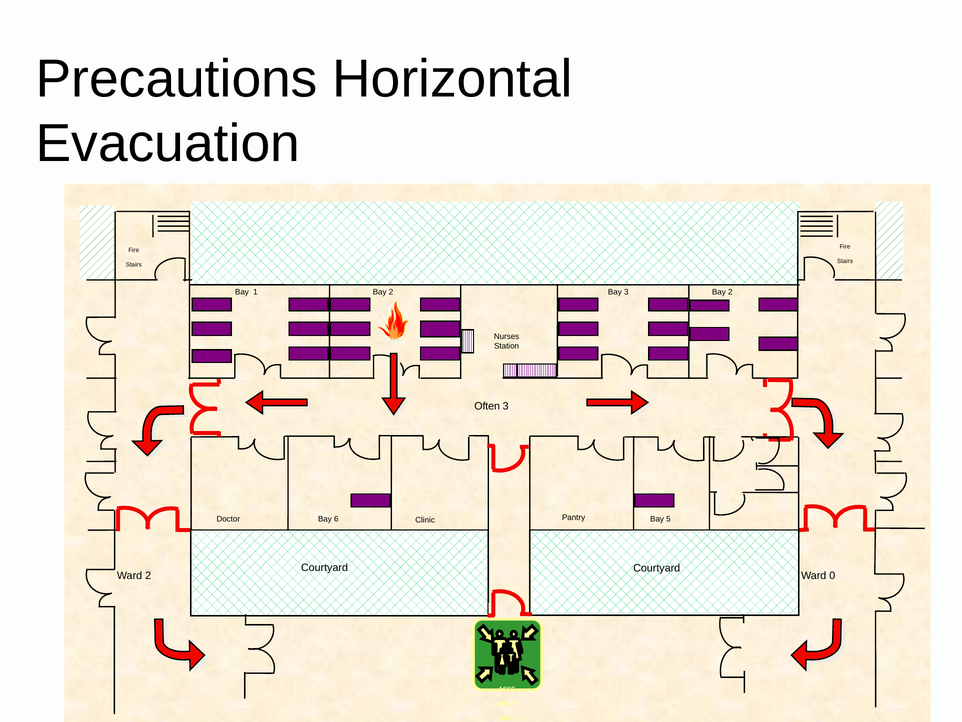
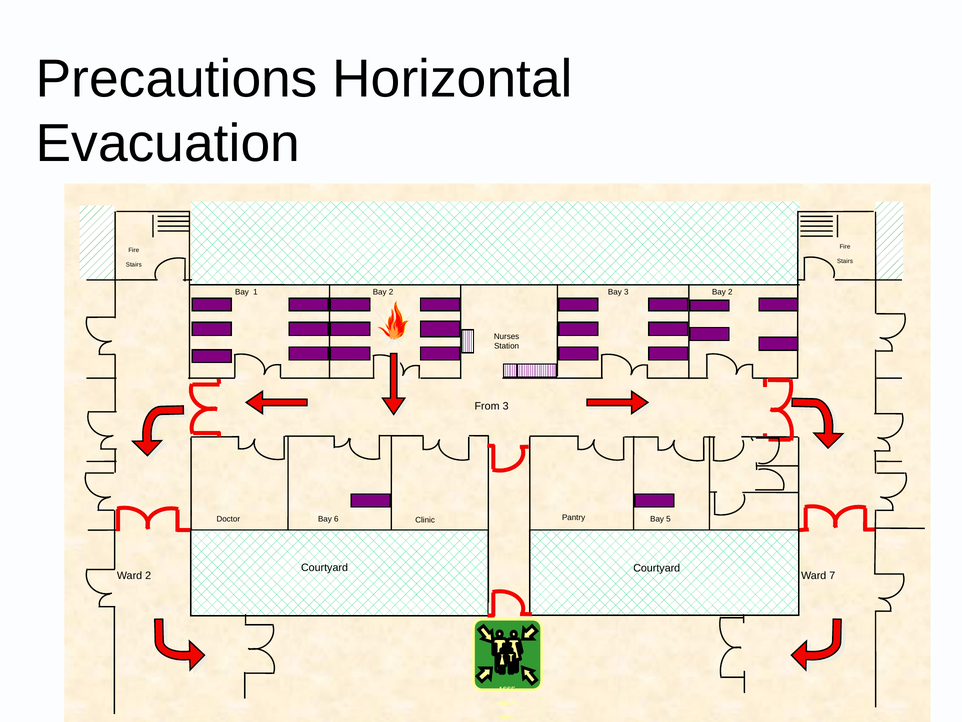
Often: Often -> From
0: 0 -> 7
